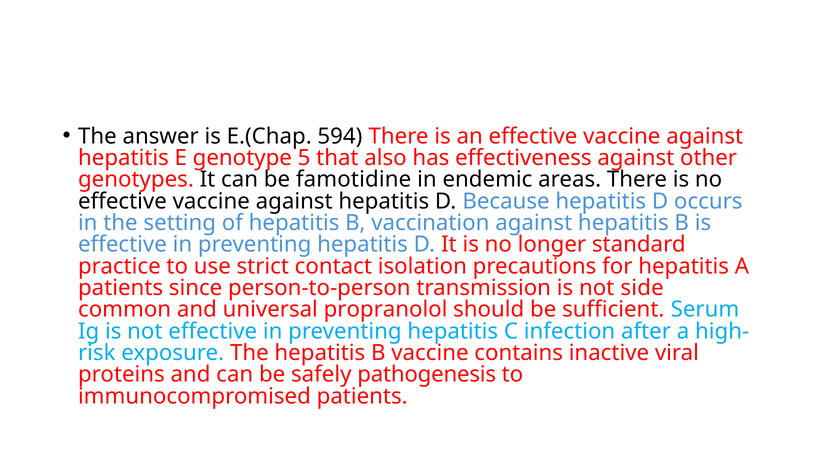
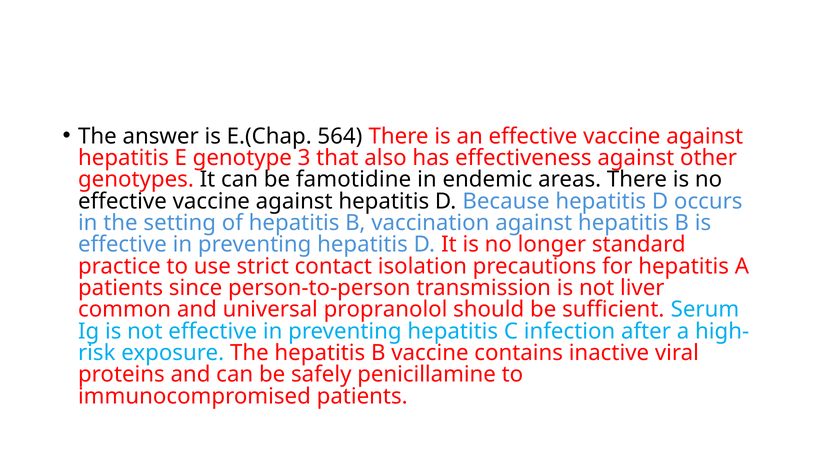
594: 594 -> 564
5: 5 -> 3
side: side -> liver
pathogenesis: pathogenesis -> penicillamine
